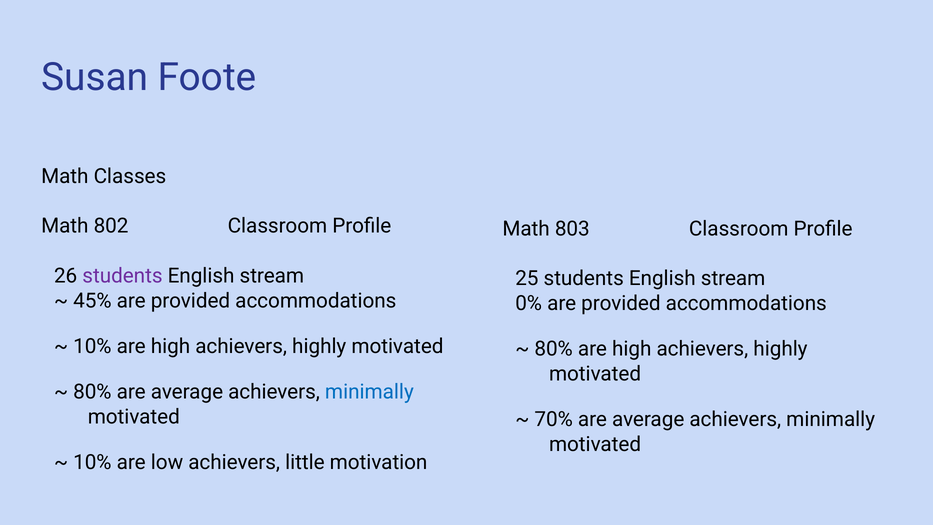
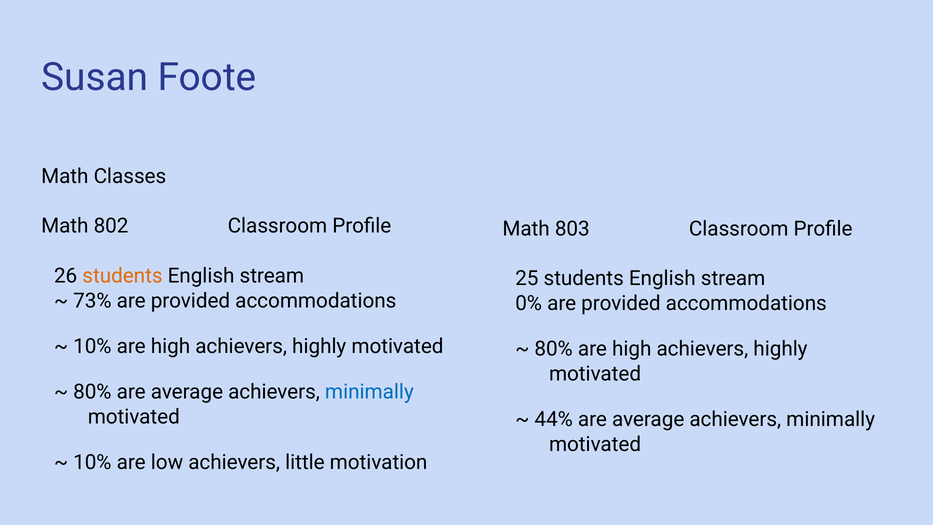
students at (122, 276) colour: purple -> orange
45%: 45% -> 73%
70%: 70% -> 44%
